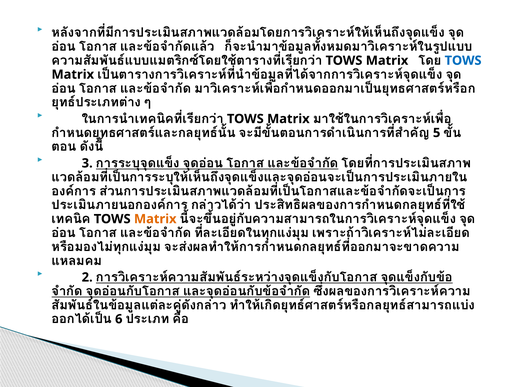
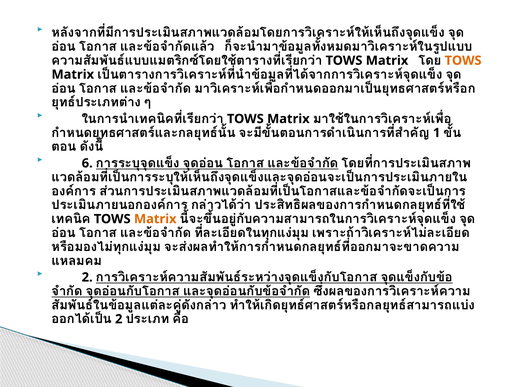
TOWS at (463, 61) colour: blue -> orange
5: 5 -> 1
3: 3 -> 6
6 at (119, 319): 6 -> 2
